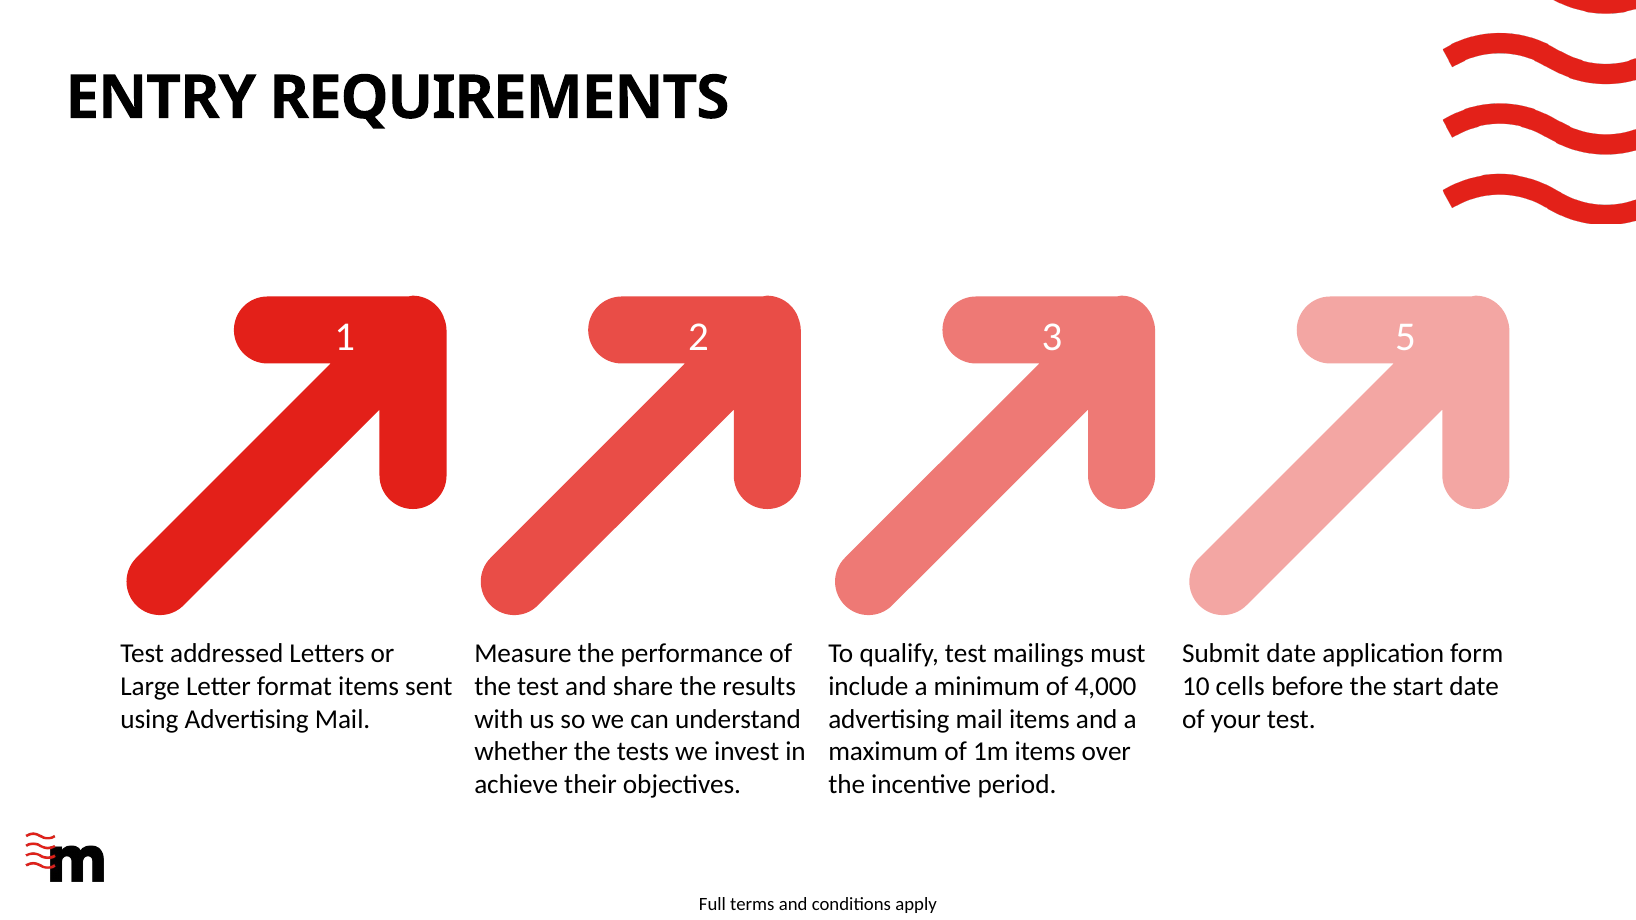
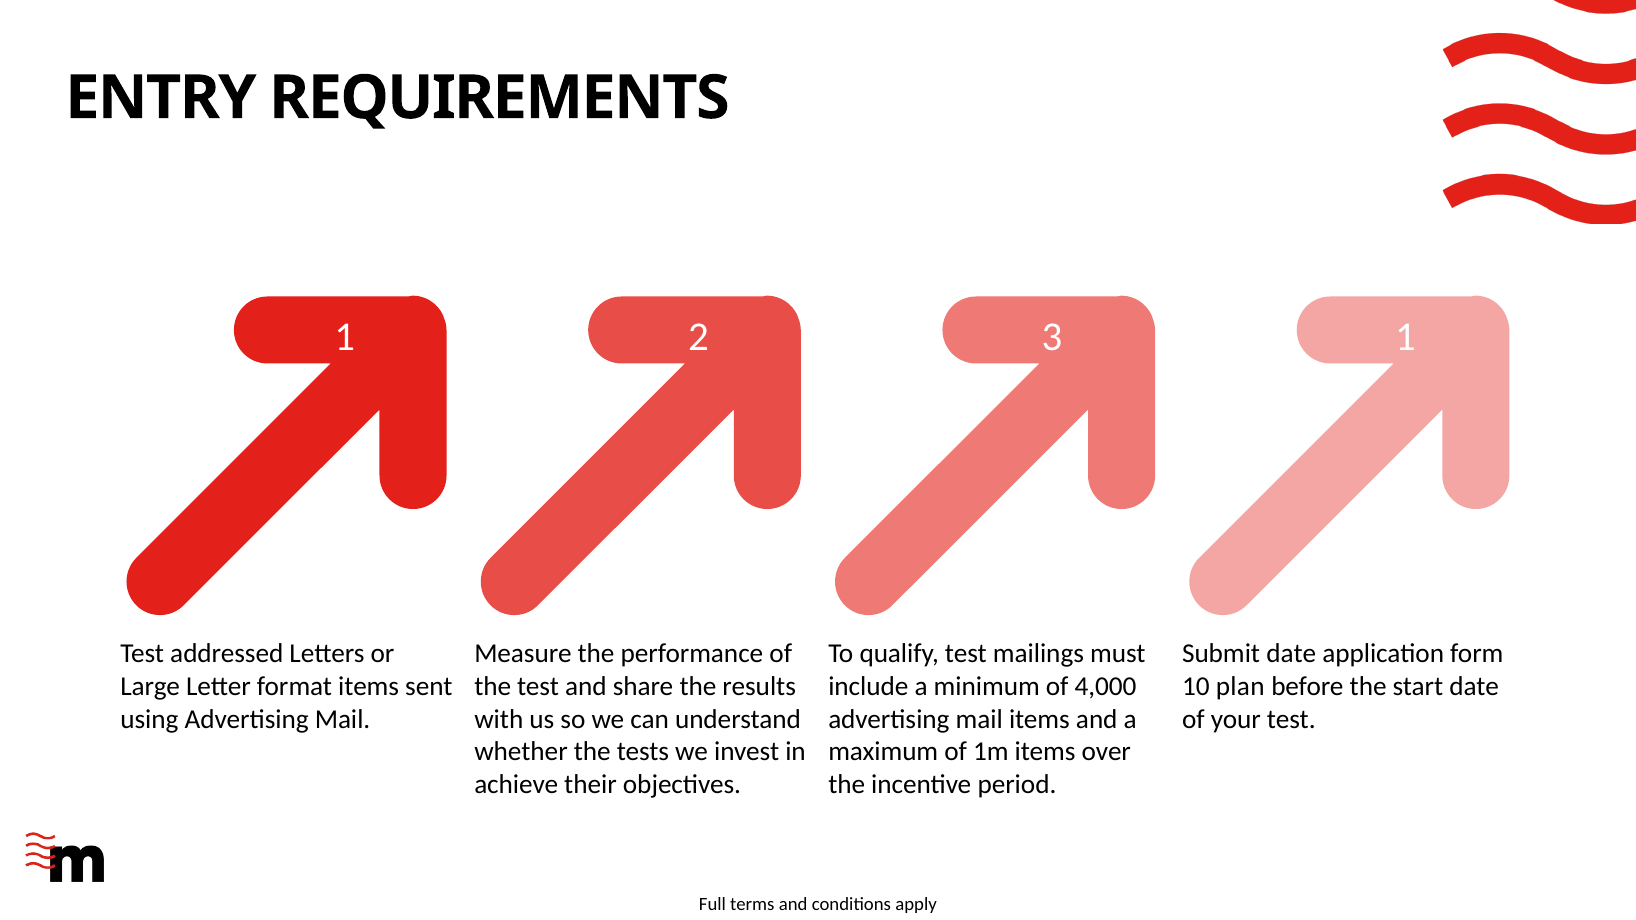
3 5: 5 -> 1
cells: cells -> plan
